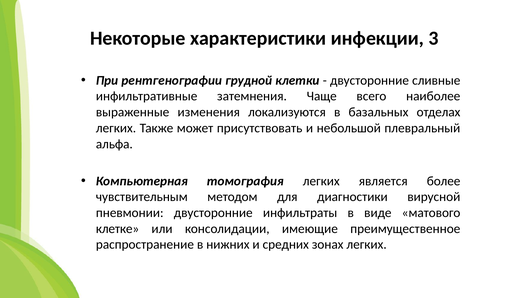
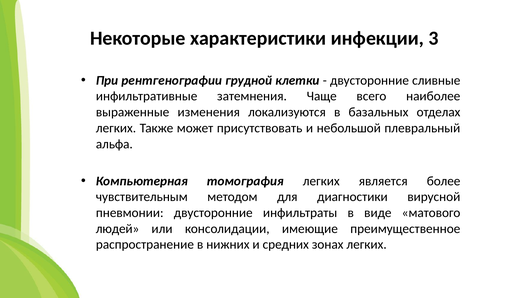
клетке: клетке -> людей
